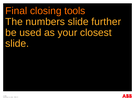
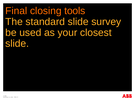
numbers: numbers -> standard
further: further -> survey
